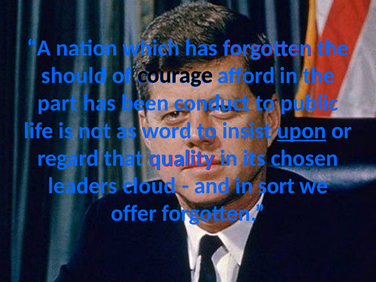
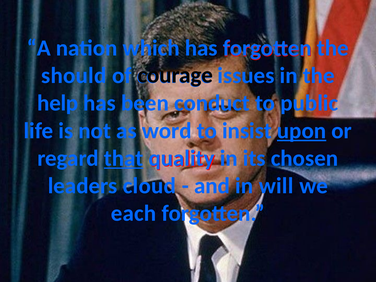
afford: afford -> issues
part: part -> help
that underline: none -> present
sort: sort -> will
offer: offer -> each
